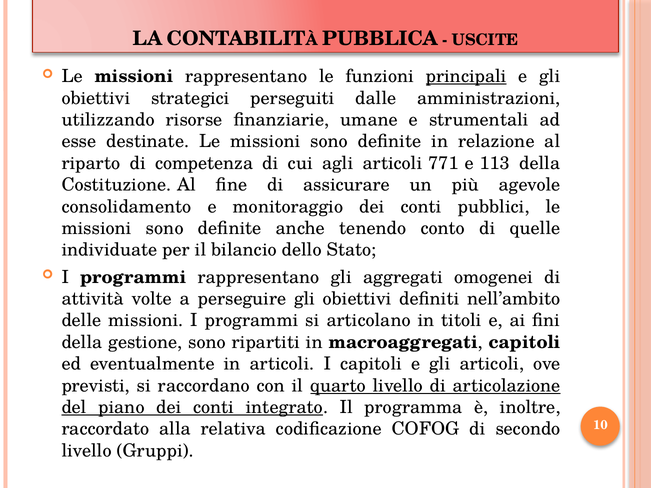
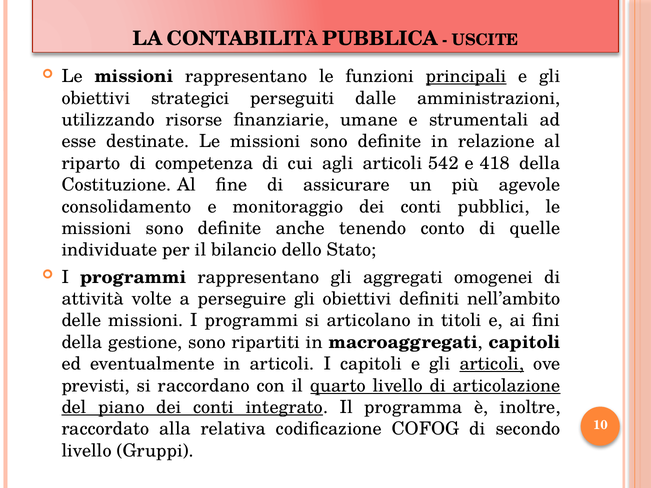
771: 771 -> 542
113: 113 -> 418
articoli at (492, 364) underline: none -> present
